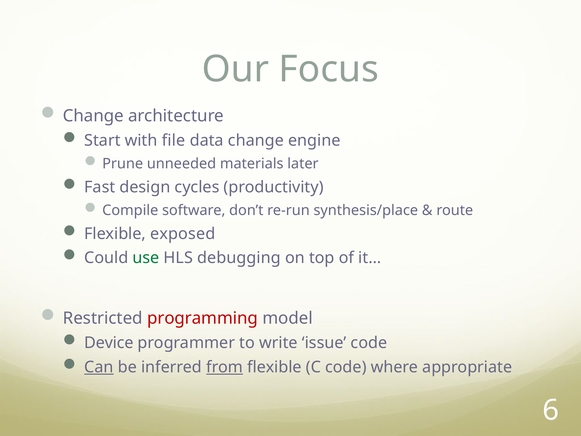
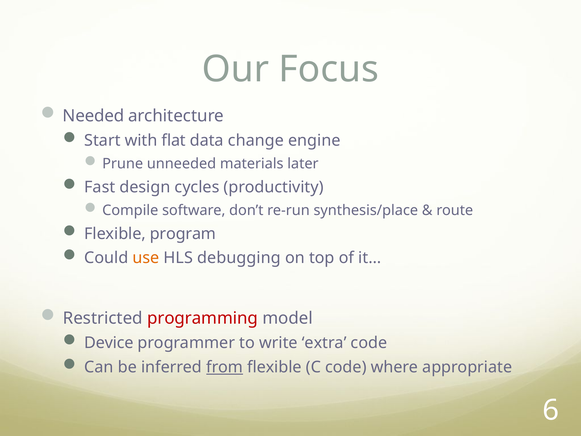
Change at (93, 116): Change -> Needed
file: file -> flat
exposed: exposed -> program
use colour: green -> orange
issue: issue -> extra
Can underline: present -> none
